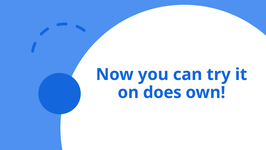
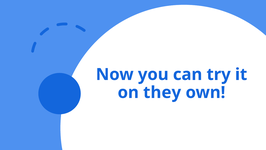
does: does -> they
